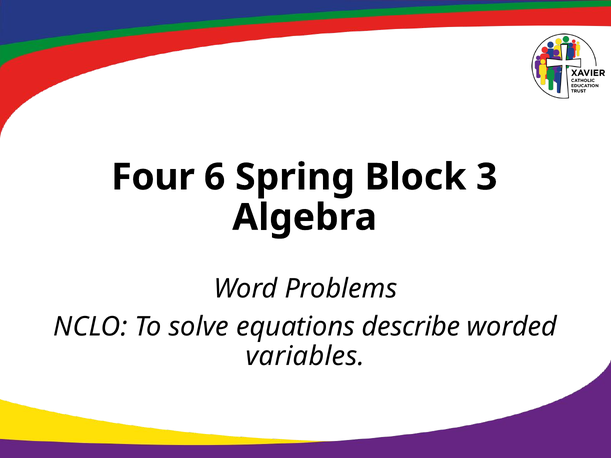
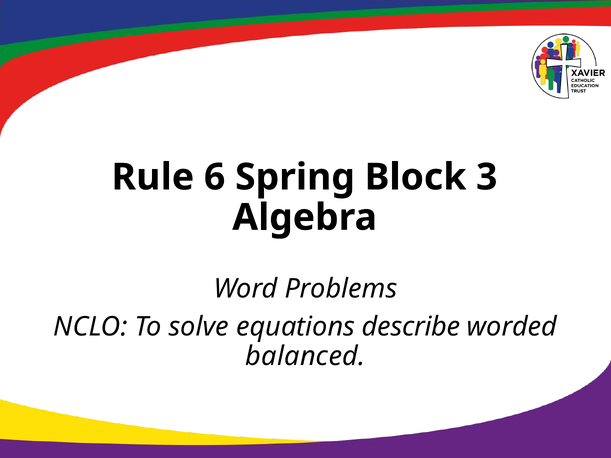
Four: Four -> Rule
variables: variables -> balanced
